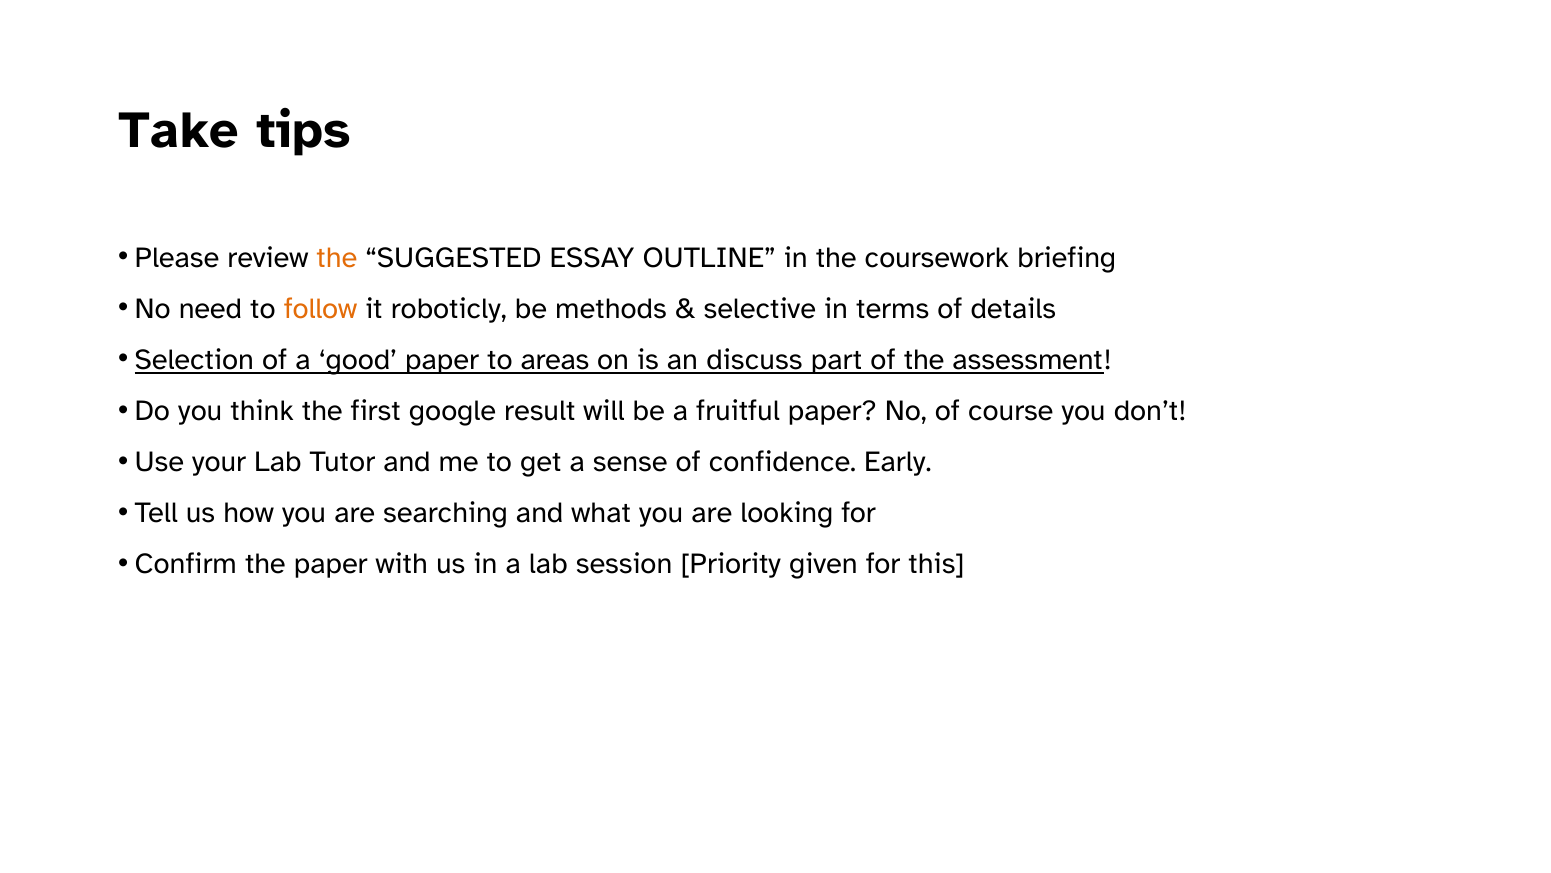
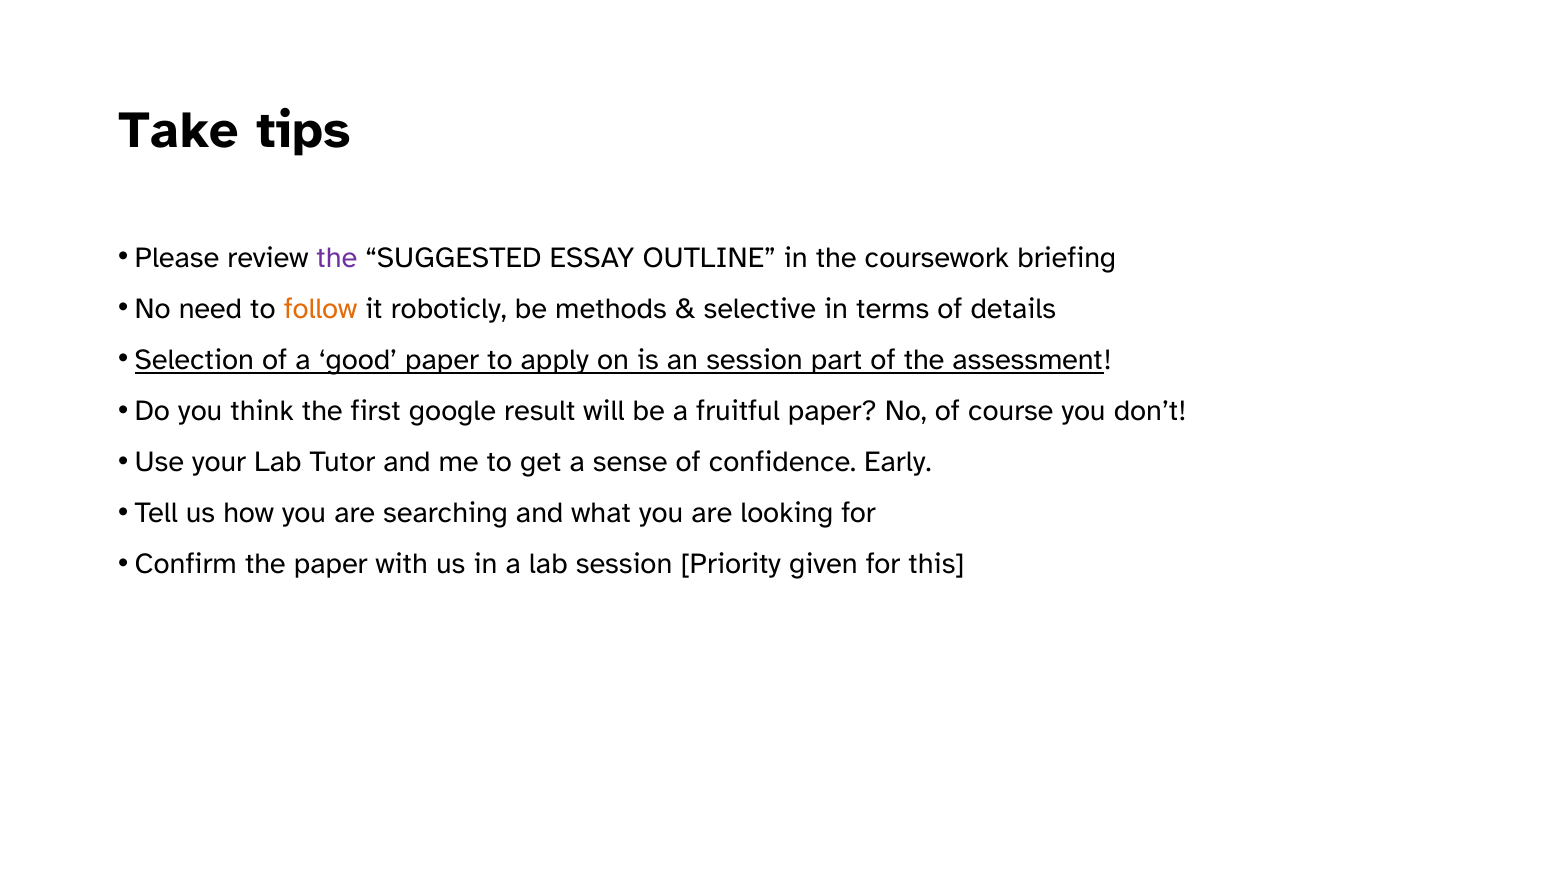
the at (337, 258) colour: orange -> purple
areas: areas -> apply
an discuss: discuss -> session
